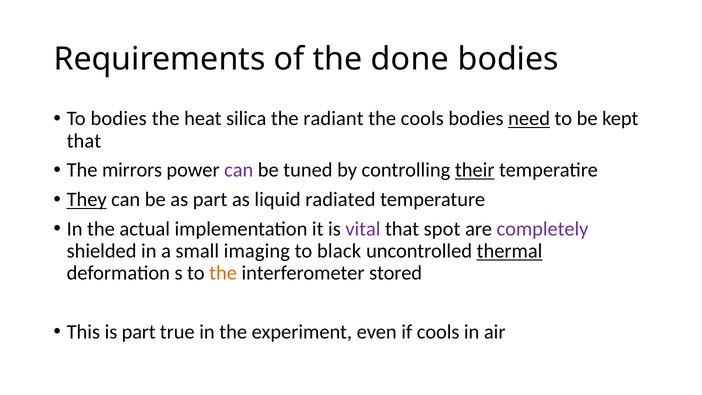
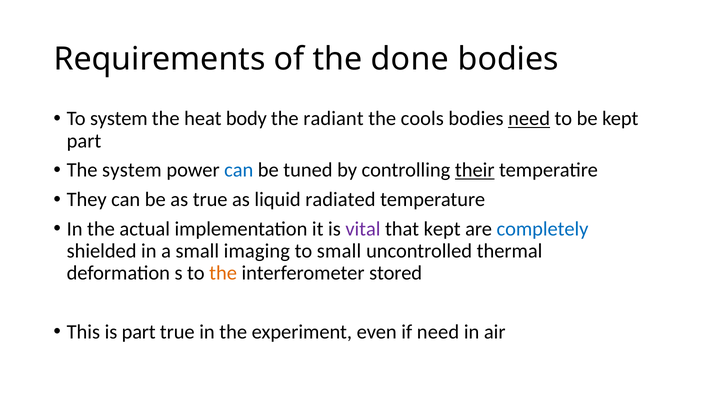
To bodies: bodies -> system
silica: silica -> body
that at (84, 141): that -> part
The mirrors: mirrors -> system
can at (239, 170) colour: purple -> blue
They underline: present -> none
as part: part -> true
that spot: spot -> kept
completely colour: purple -> blue
to black: black -> small
thermal underline: present -> none
if cools: cools -> need
